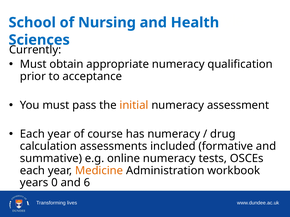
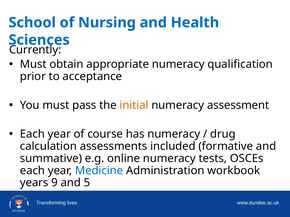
Medicine colour: orange -> blue
0: 0 -> 9
6: 6 -> 5
